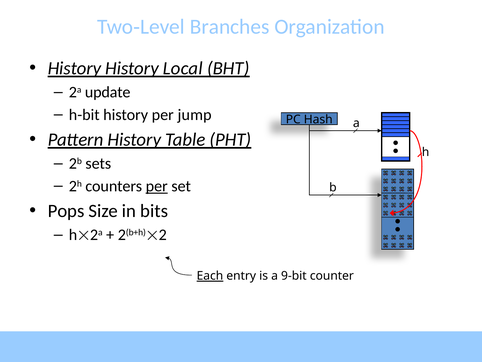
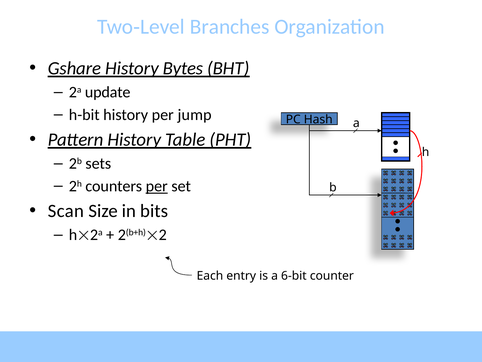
History at (74, 68): History -> Gshare
Local: Local -> Bytes
Pops: Pops -> Scan
Each underline: present -> none
9-bit: 9-bit -> 6-bit
